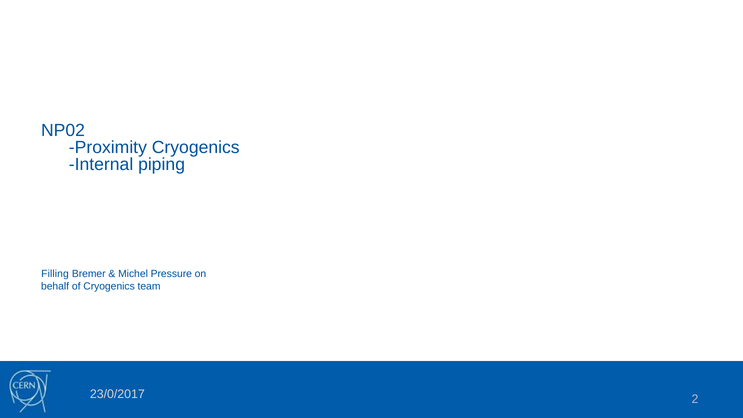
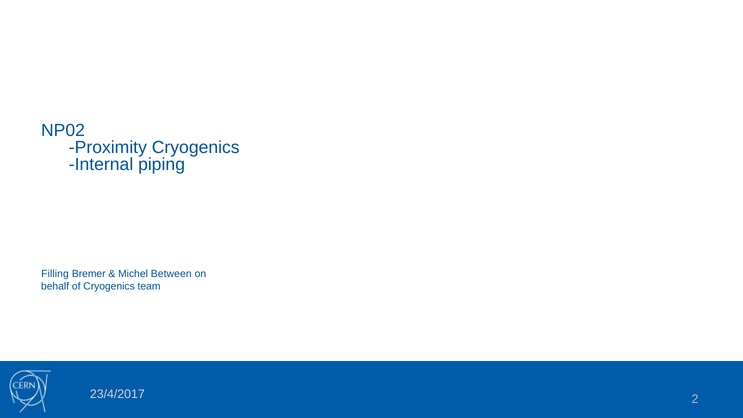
Pressure: Pressure -> Between
23/0/2017: 23/0/2017 -> 23/4/2017
